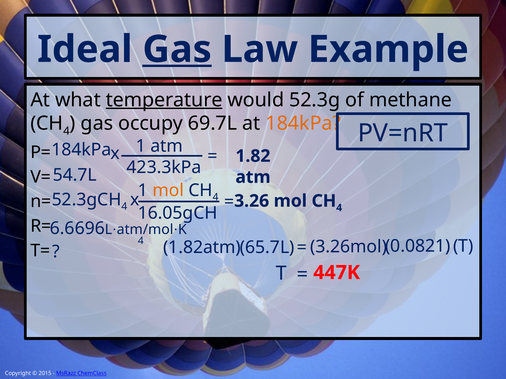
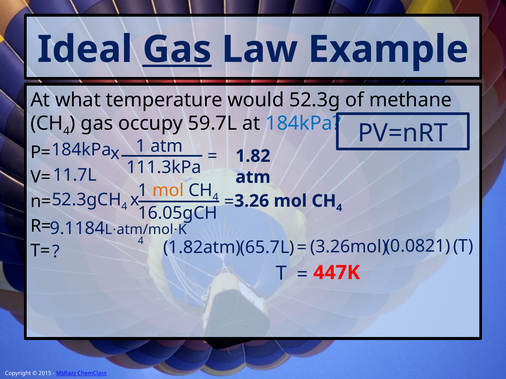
temperature underline: present -> none
69.7L: 69.7L -> 59.7L
184kPa at (303, 124) colour: orange -> blue
423.3kPa: 423.3kPa -> 111.3kPa
54.7L: 54.7L -> 11.7L
6.6696: 6.6696 -> 9.1184
